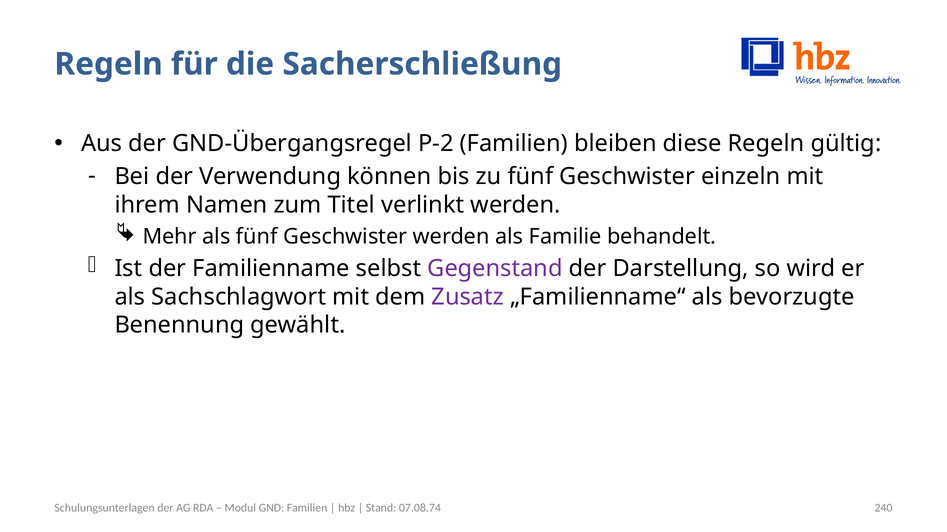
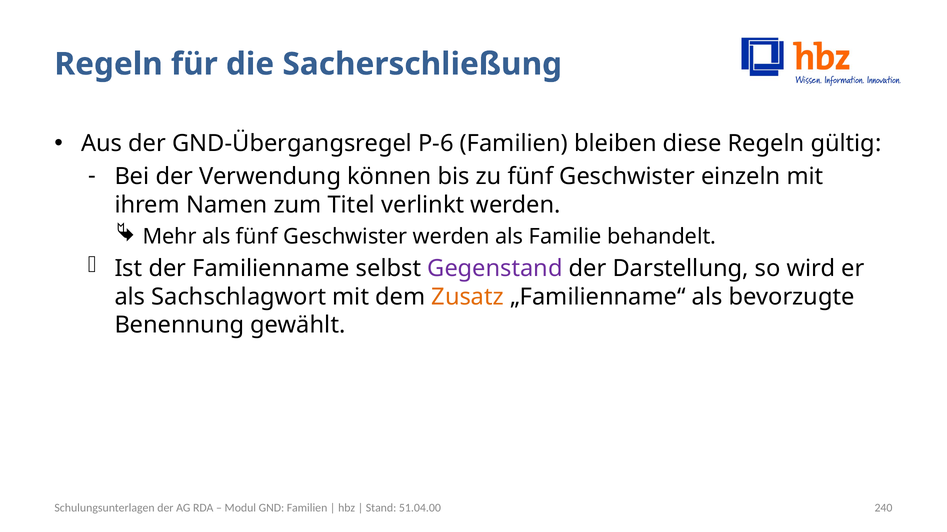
P-2: P-2 -> P-6
Zusatz colour: purple -> orange
07.08.74: 07.08.74 -> 51.04.00
